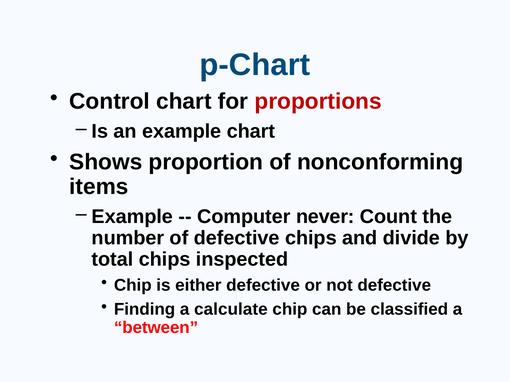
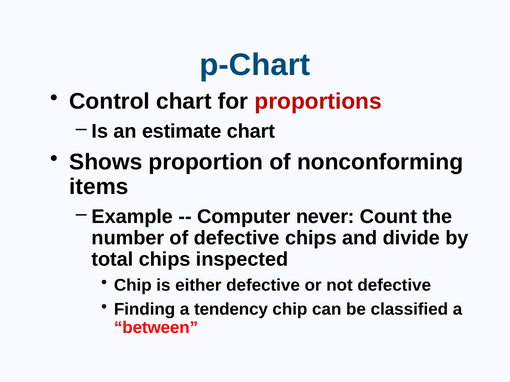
an example: example -> estimate
calculate: calculate -> tendency
